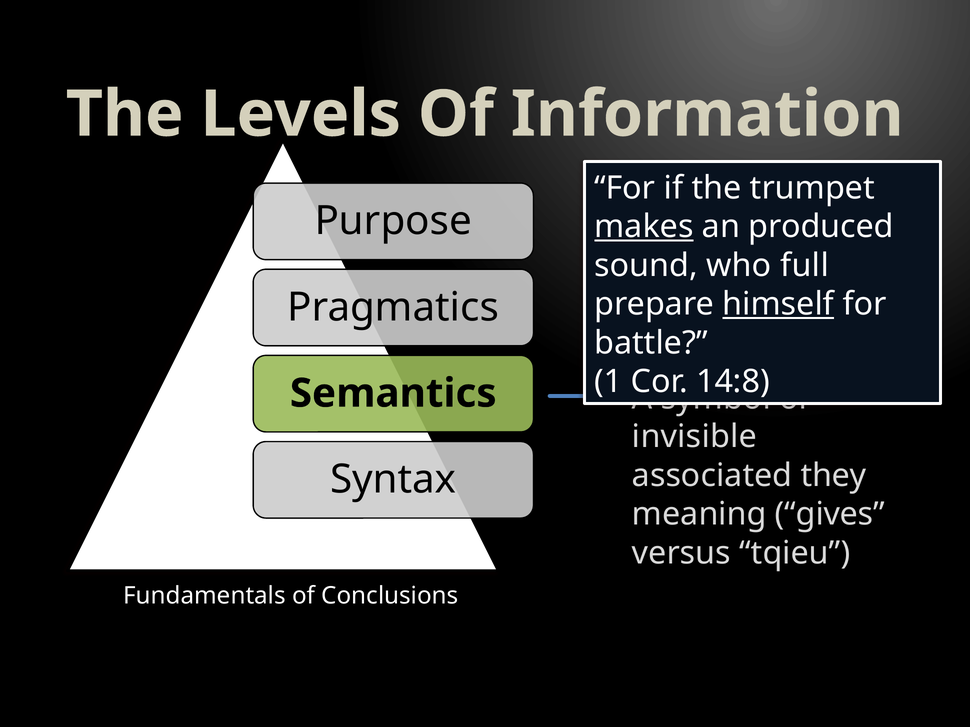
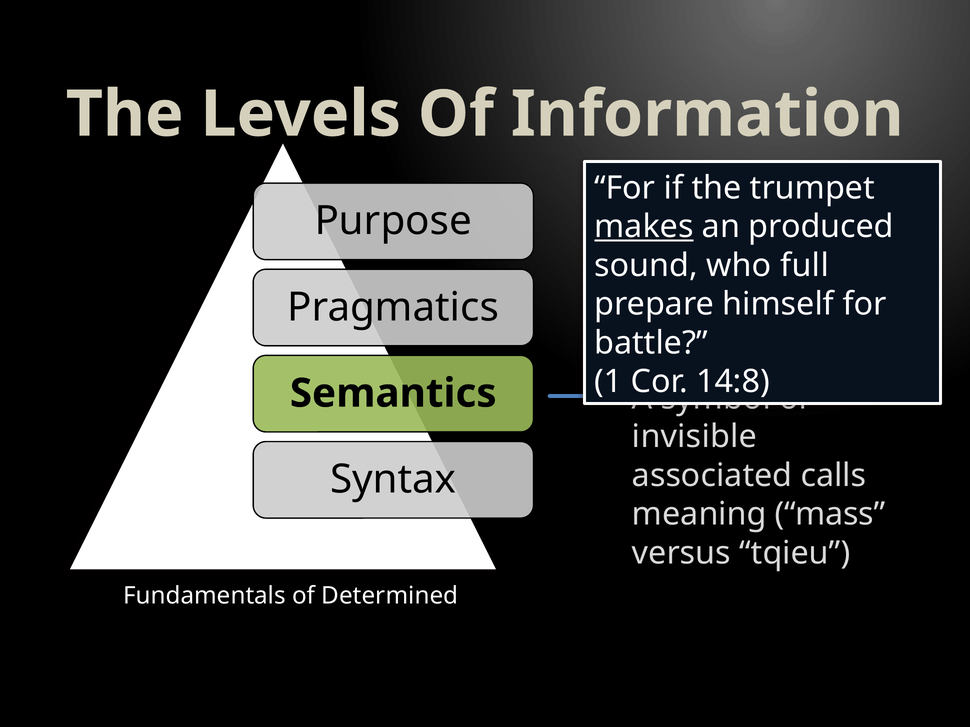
himself underline: present -> none
they: they -> calls
gives: gives -> mass
Conclusions: Conclusions -> Determined
